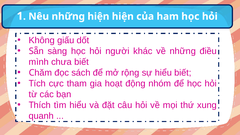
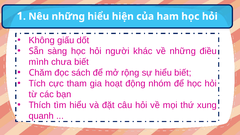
những hiện: hiện -> hiểu
